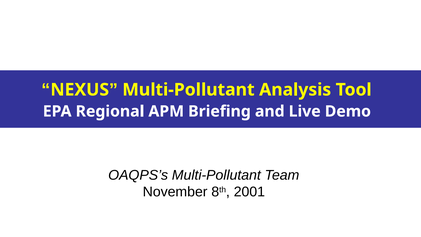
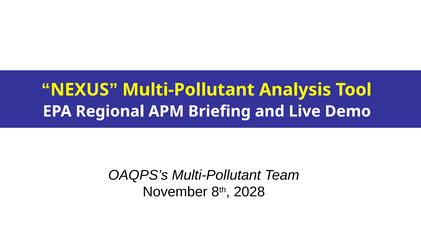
2001: 2001 -> 2028
